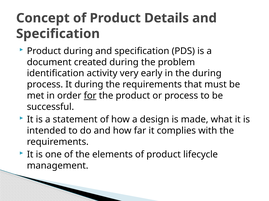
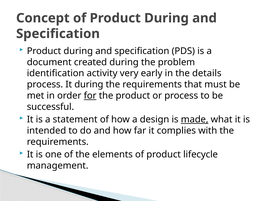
of Product Details: Details -> During
the during: during -> details
made underline: none -> present
